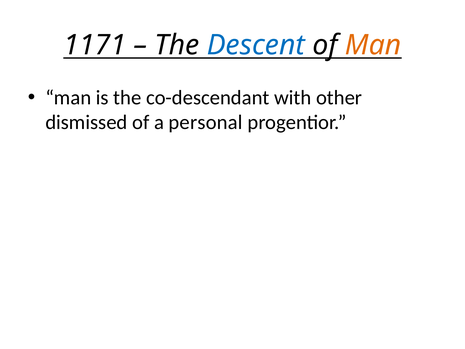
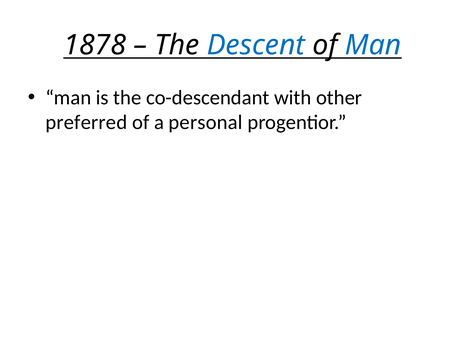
1171: 1171 -> 1878
Man at (373, 45) colour: orange -> blue
dismissed: dismissed -> preferred
